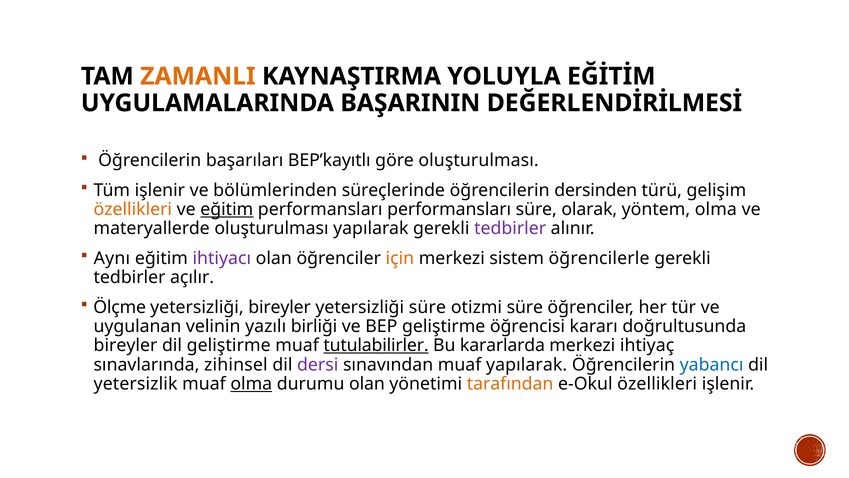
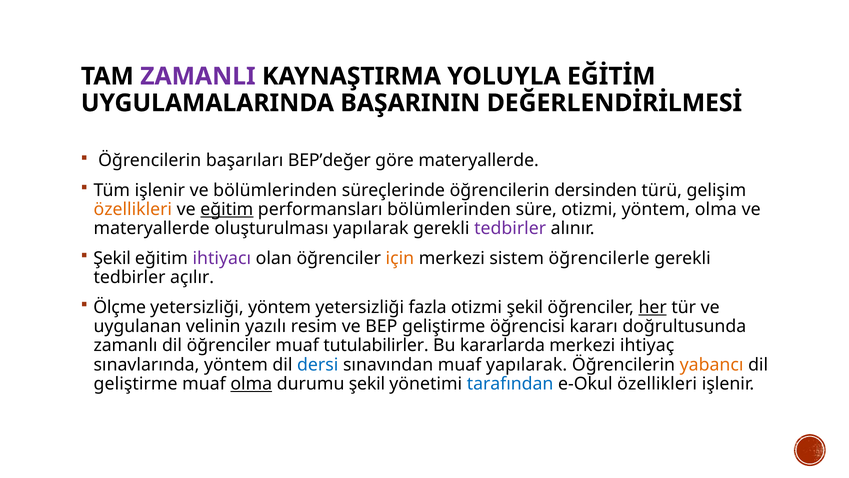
ZAMANLI colour: orange -> purple
BEP’kayıtlı: BEP’kayıtlı -> BEP’değer
göre oluşturulması: oluşturulması -> materyallerde
performansları performansları: performansları -> bölümlerinden
süre olarak: olarak -> otizmi
Aynı at (112, 258): Aynı -> Şekil
yetersizliği bireyler: bireyler -> yöntem
yetersizliği süre: süre -> fazla
otizmi süre: süre -> şekil
her underline: none -> present
birliği: birliği -> resim
bireyler at (125, 345): bireyler -> zamanlı
dil geliştirme: geliştirme -> öğrenciler
tutulabilirler underline: present -> none
sınavlarında zihinsel: zihinsel -> yöntem
dersi colour: purple -> blue
yabancı colour: blue -> orange
yetersizlik at (136, 383): yetersizlik -> geliştirme
durumu olan: olan -> şekil
tarafından colour: orange -> blue
